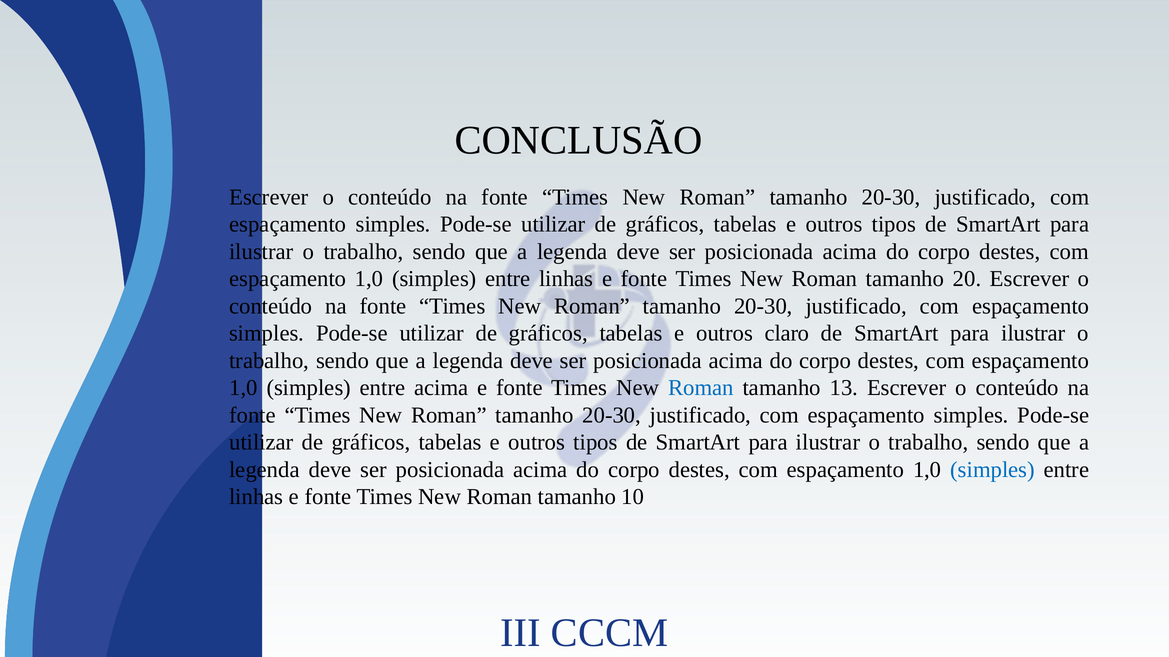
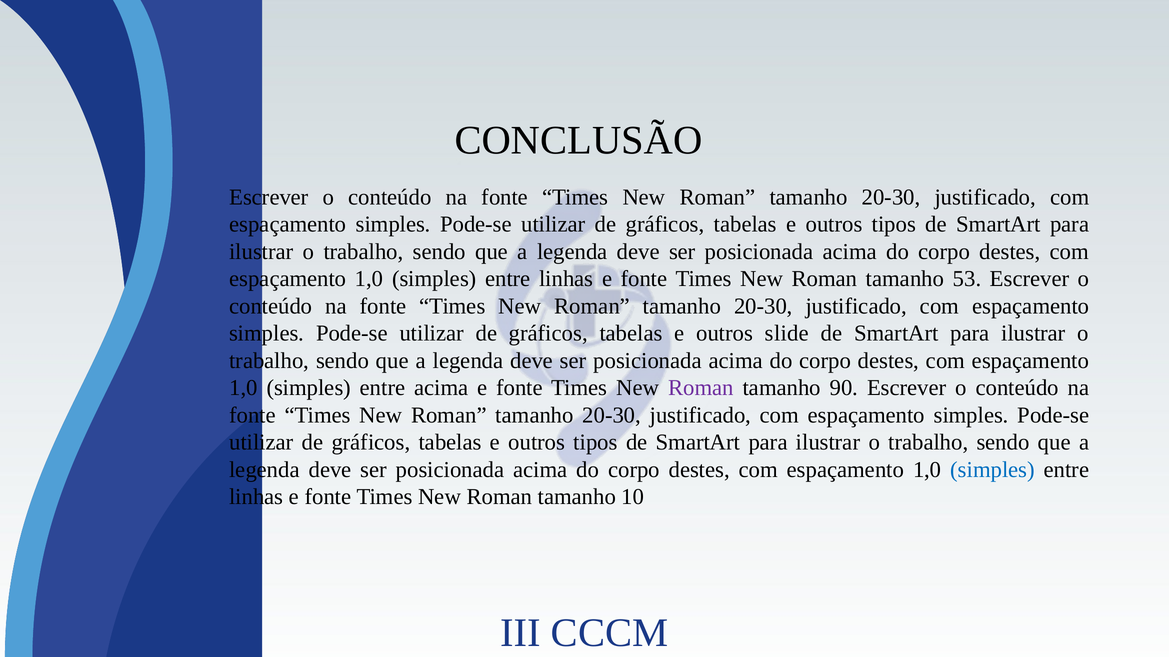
20: 20 -> 53
claro: claro -> slide
Roman at (701, 388) colour: blue -> purple
13: 13 -> 90
